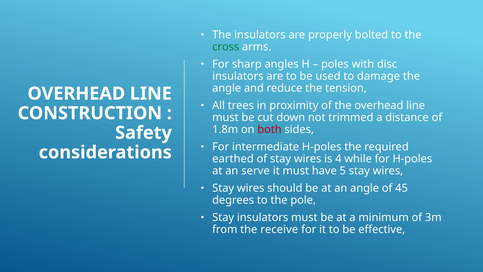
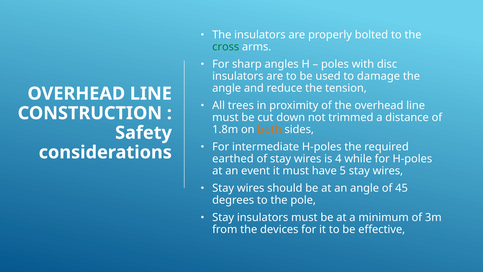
both colour: red -> orange
serve: serve -> event
receive: receive -> devices
